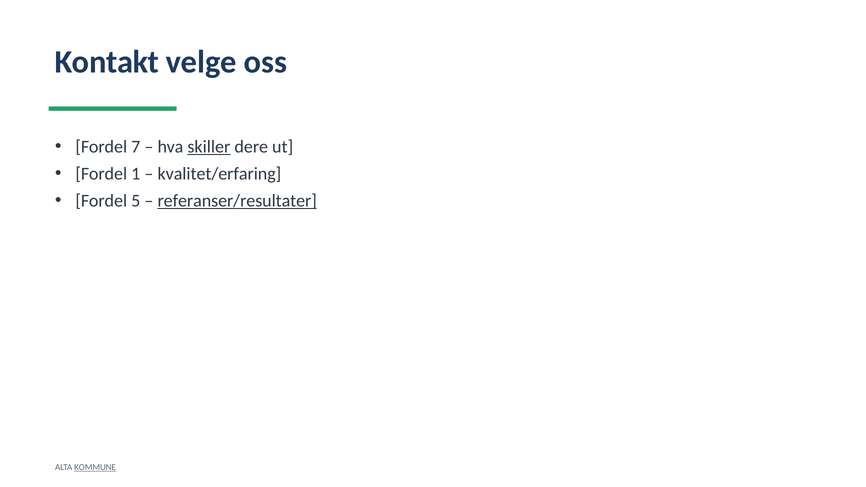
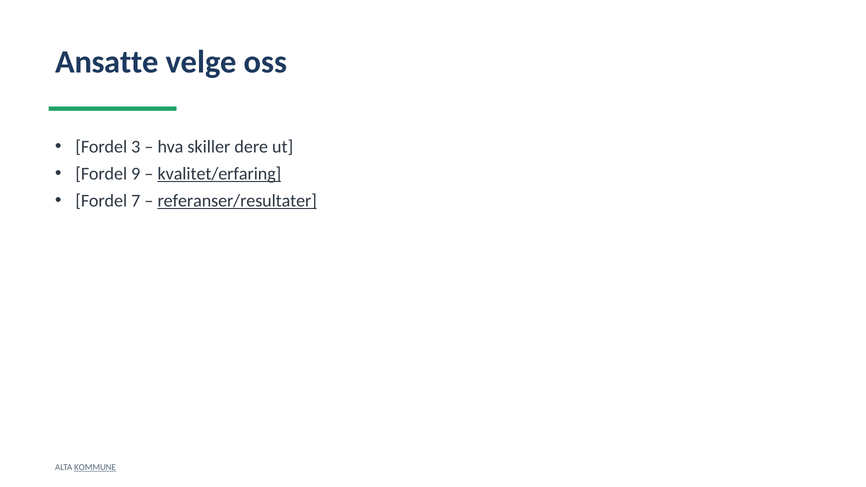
Kontakt: Kontakt -> Ansatte
7: 7 -> 3
skiller underline: present -> none
1: 1 -> 9
kvalitet/erfaring underline: none -> present
5: 5 -> 7
